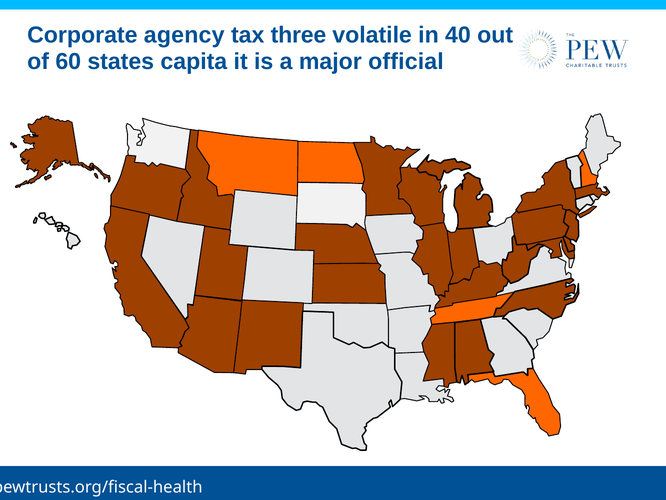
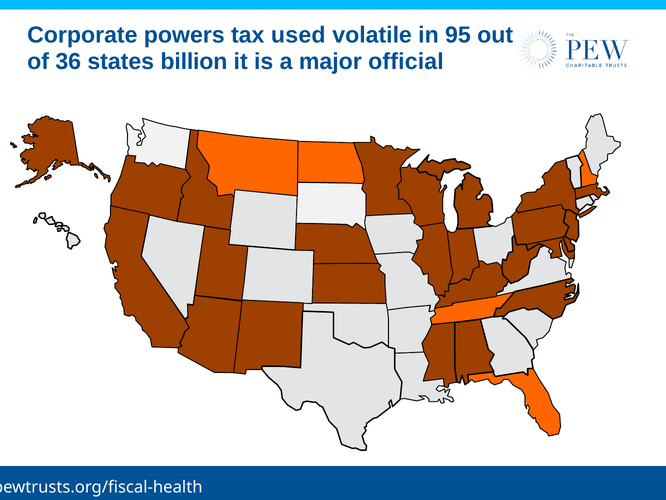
agency: agency -> powers
three: three -> used
40: 40 -> 95
60: 60 -> 36
capita: capita -> billion
